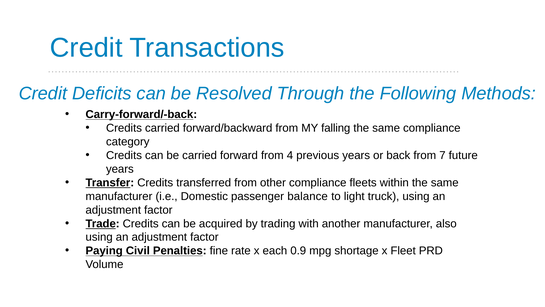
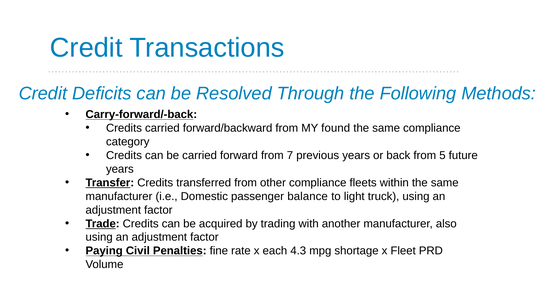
falling: falling -> found
4: 4 -> 7
7: 7 -> 5
0.9: 0.9 -> 4.3
